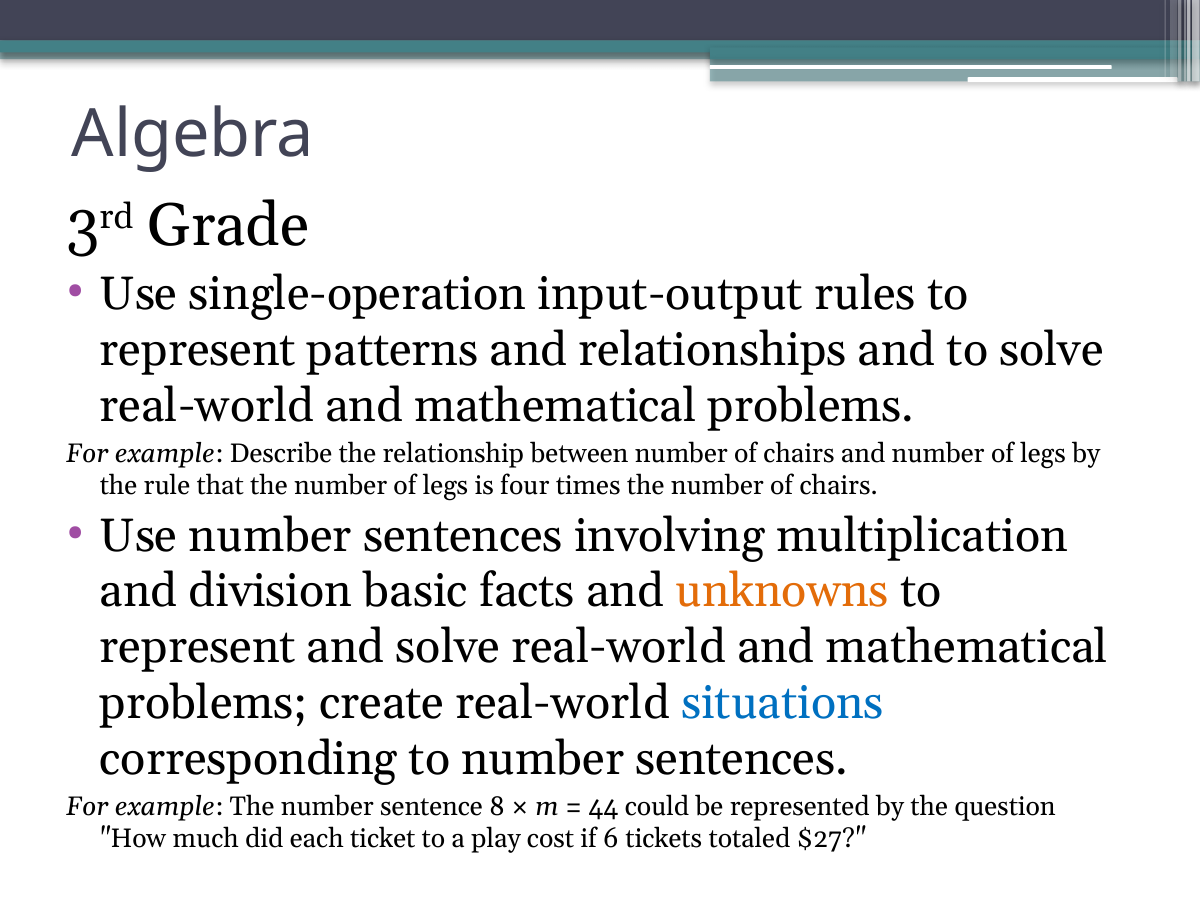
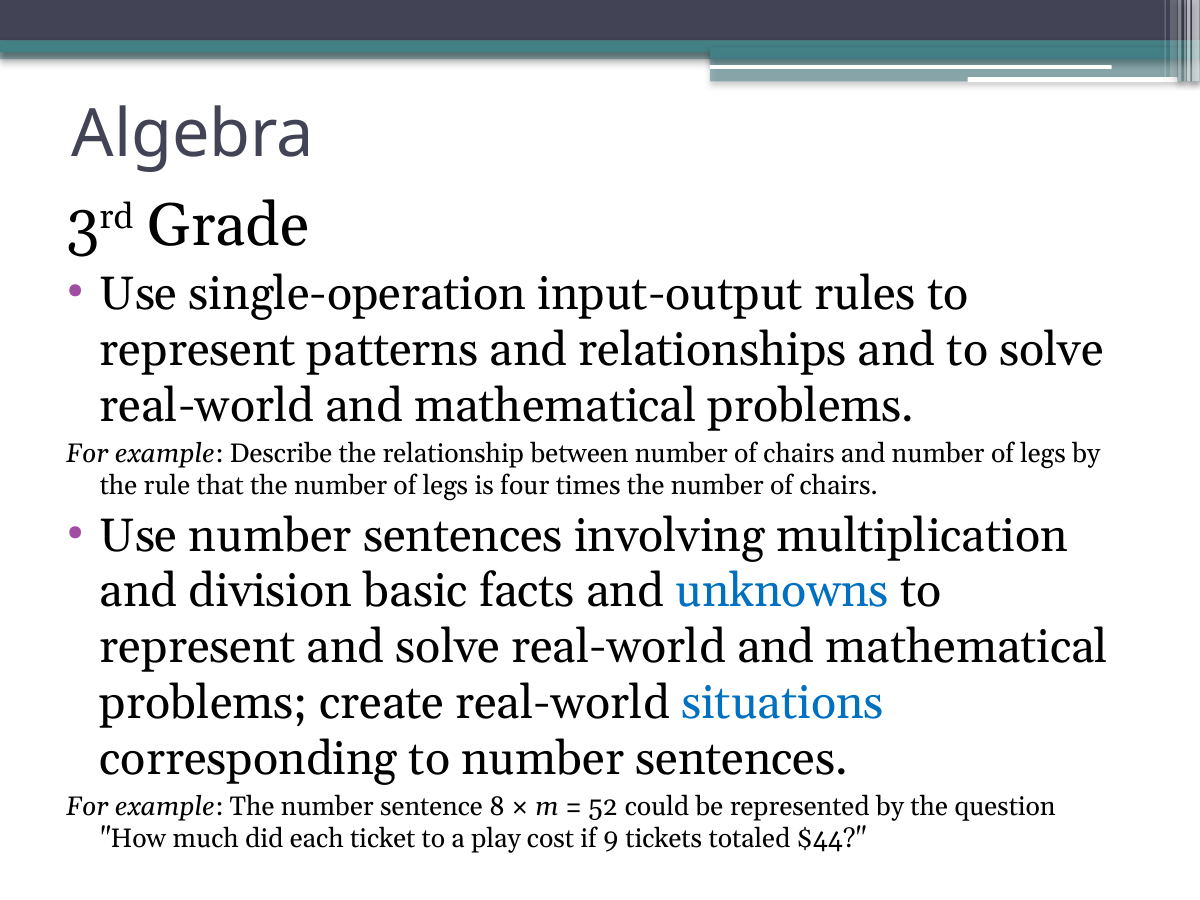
unknowns colour: orange -> blue
44: 44 -> 52
6: 6 -> 9
$27: $27 -> $44
